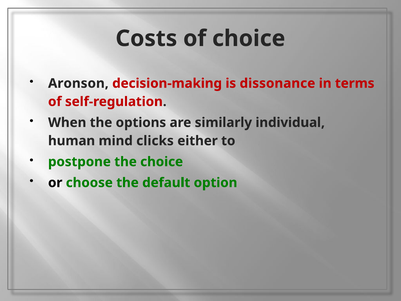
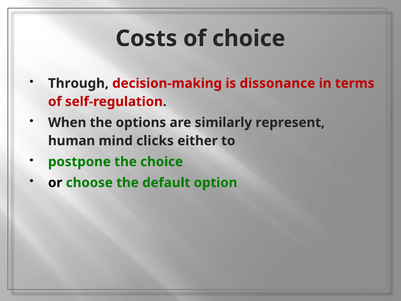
Aronson: Aronson -> Through
individual: individual -> represent
